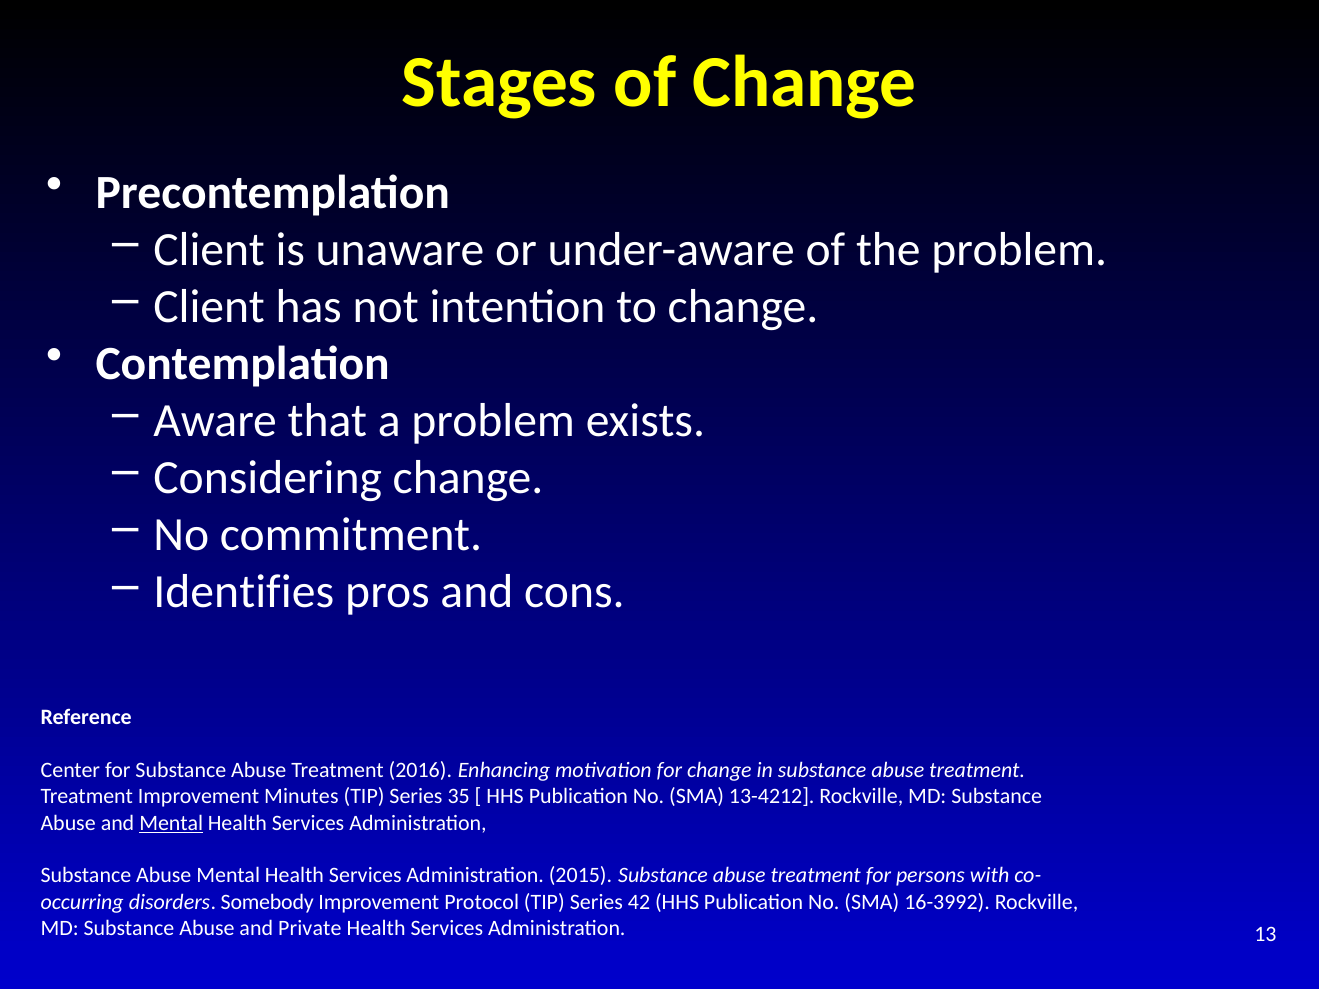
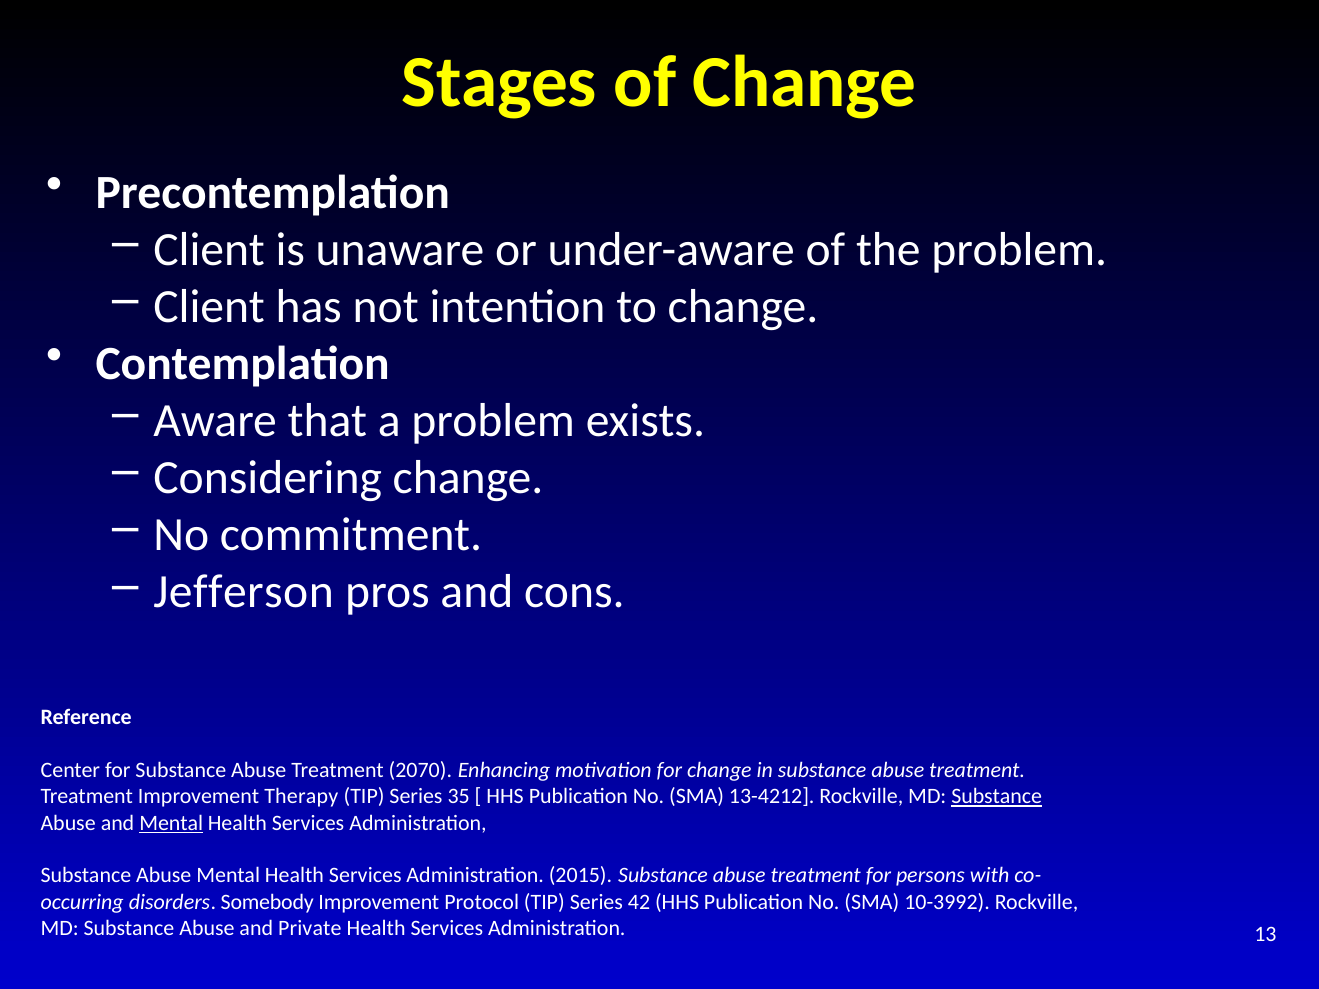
Identifies: Identifies -> Jefferson
2016: 2016 -> 2070
Minutes: Minutes -> Therapy
Substance at (997, 797) underline: none -> present
16-3992: 16-3992 -> 10-3992
